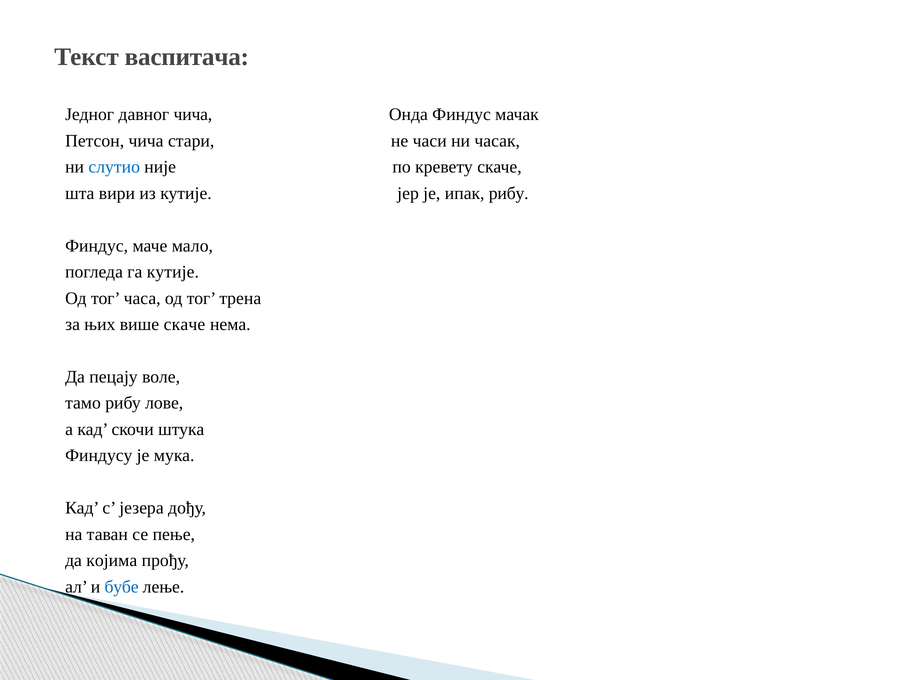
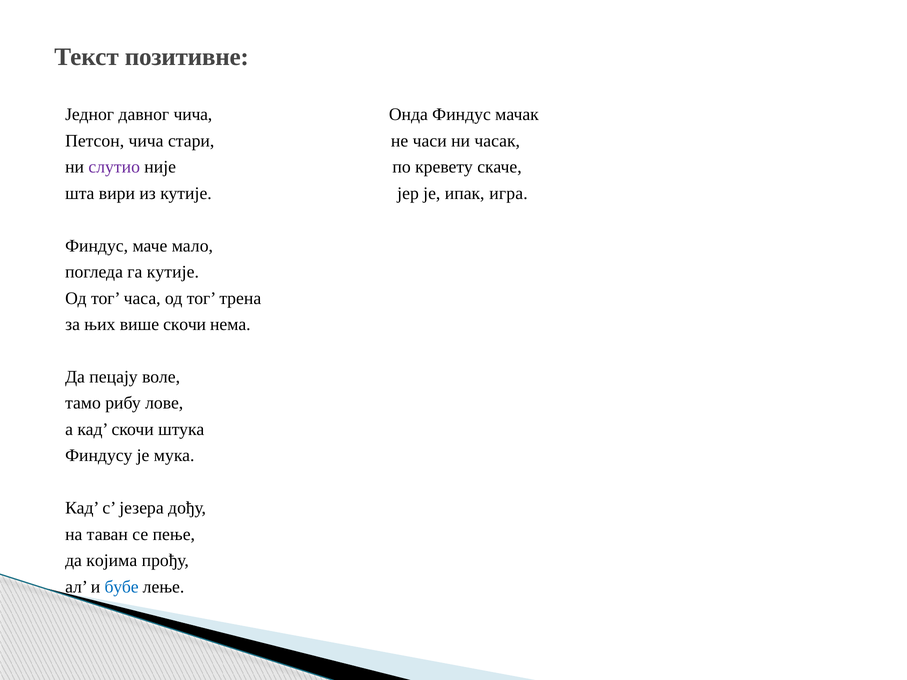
васпитача: васпитача -> позитивне
слутио colour: blue -> purple
ипак рибу: рибу -> игра
више скаче: скаче -> скочи
